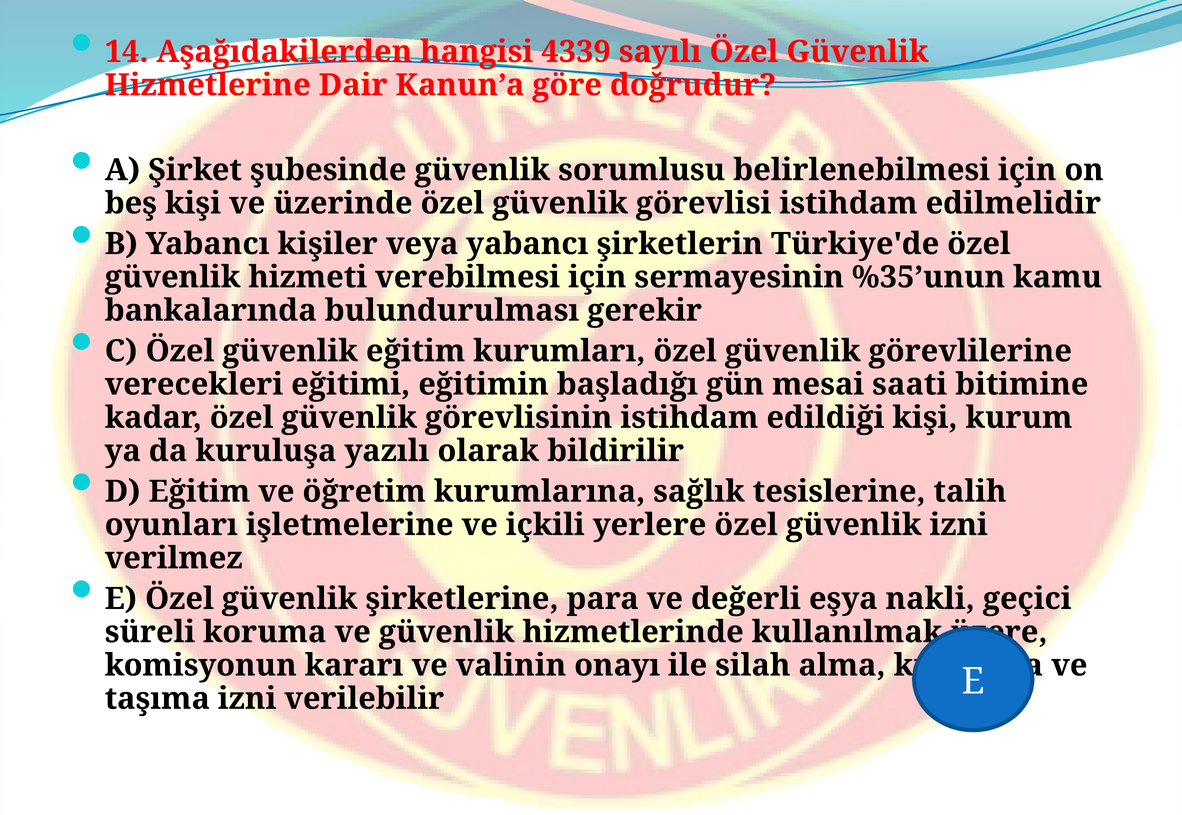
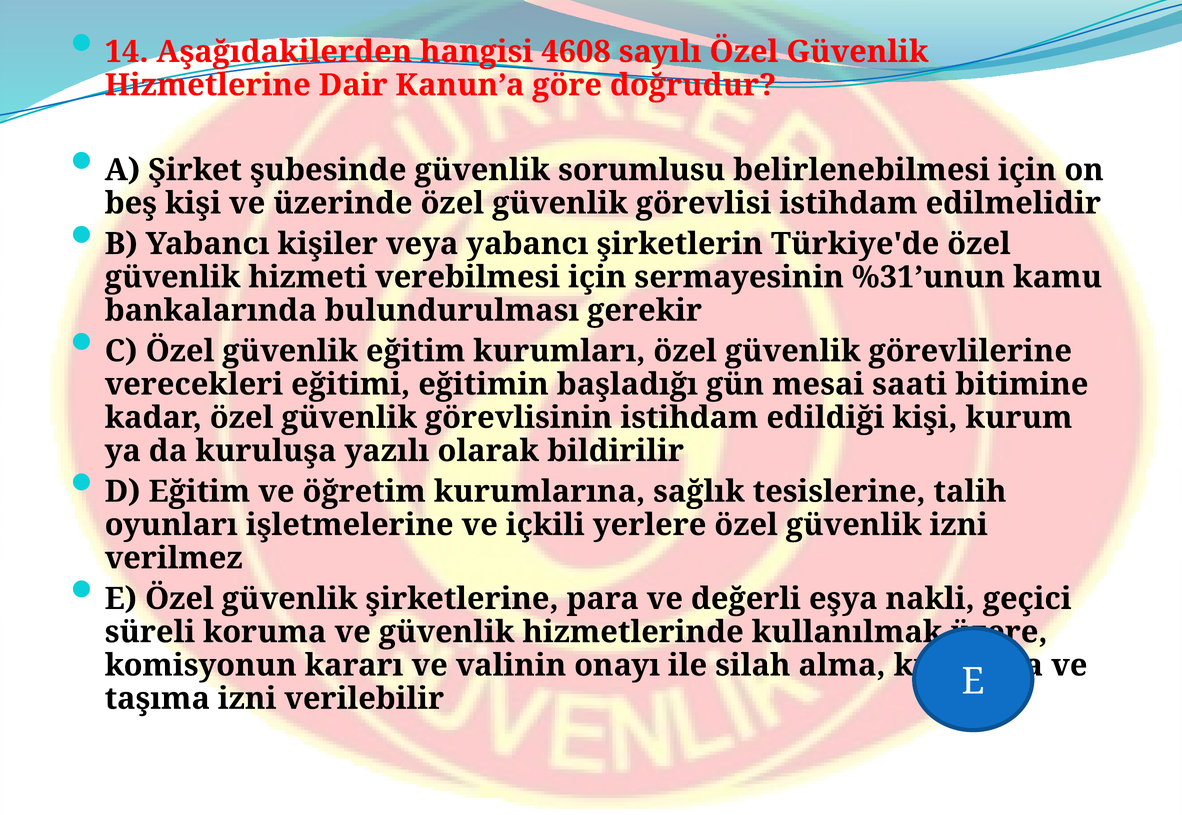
4339: 4339 -> 4608
%35’unun: %35’unun -> %31’unun
